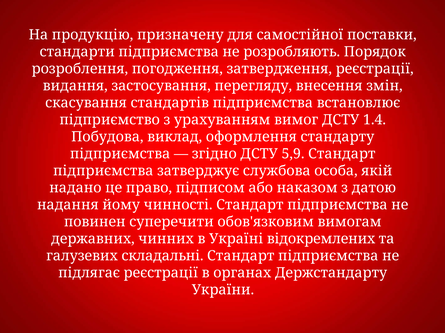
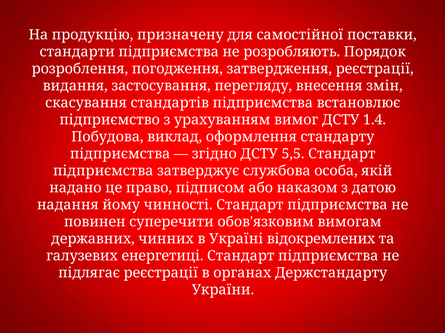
5,9: 5,9 -> 5,5
складальні: складальні -> енергетиці
